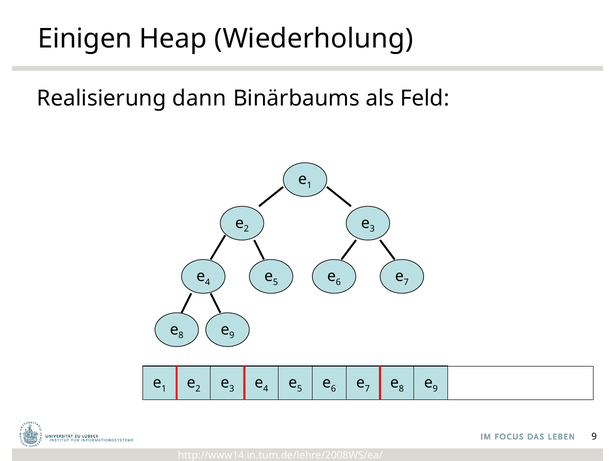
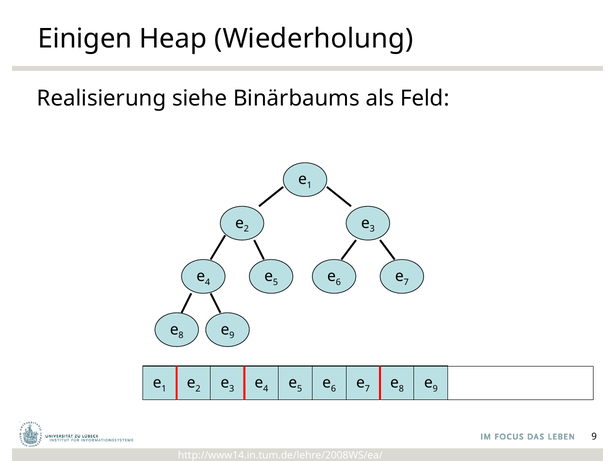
dann: dann -> siehe
